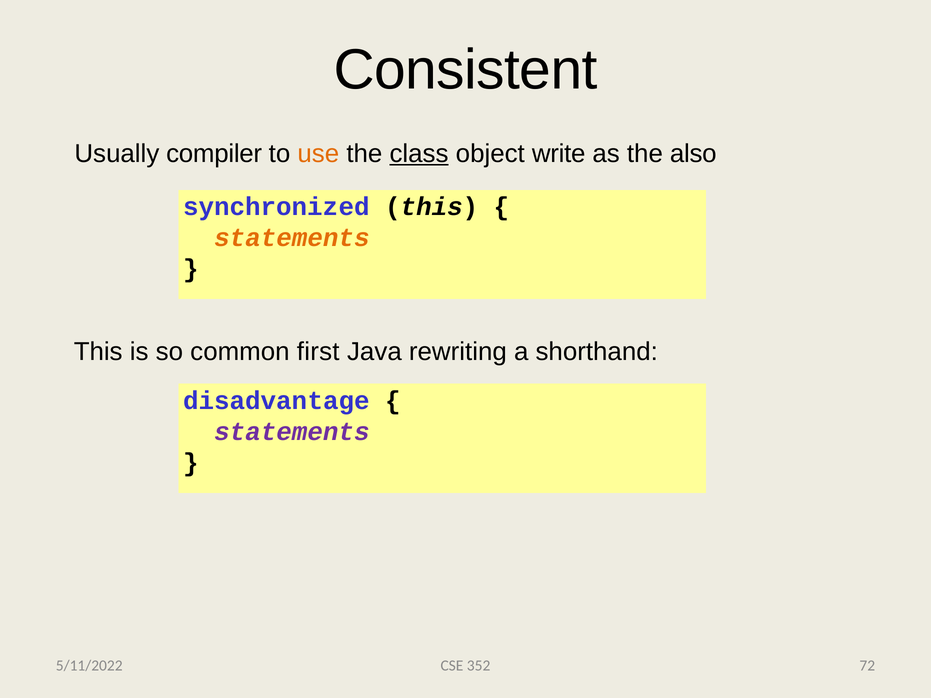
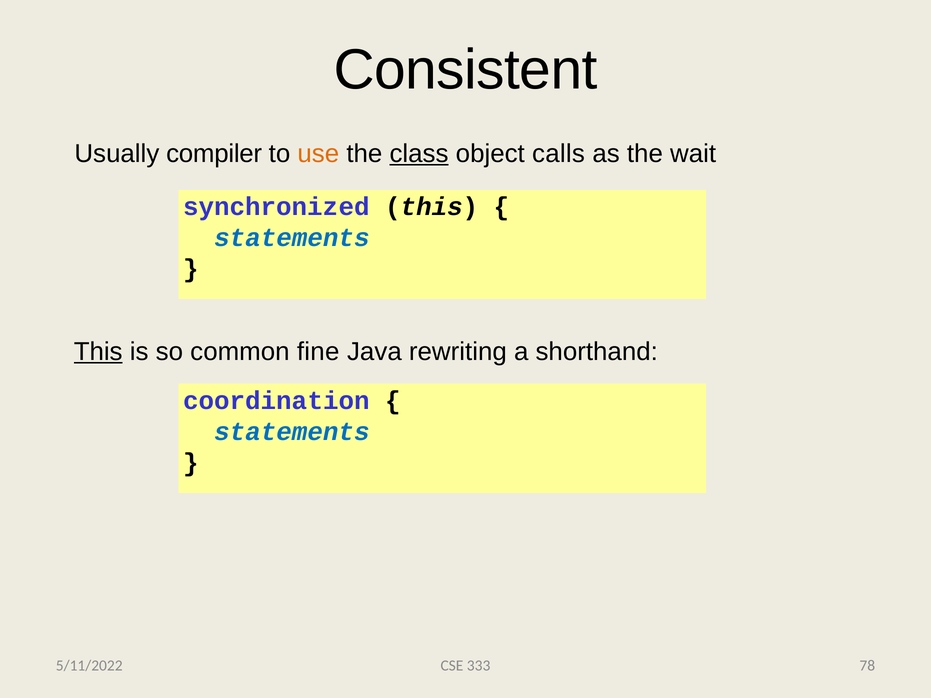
write: write -> calls
also: also -> wait
statements at (292, 238) colour: orange -> blue
This at (98, 352) underline: none -> present
first: first -> fine
disadvantage: disadvantage -> coordination
statements at (292, 432) colour: purple -> blue
352: 352 -> 333
72: 72 -> 78
